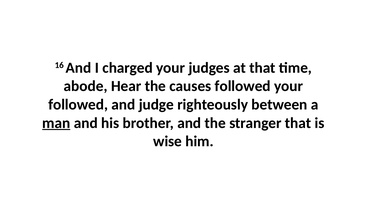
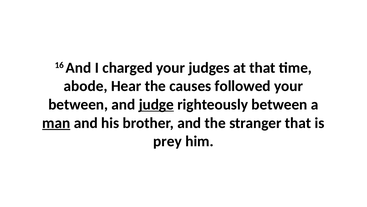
followed at (78, 104): followed -> between
judge underline: none -> present
wise: wise -> prey
